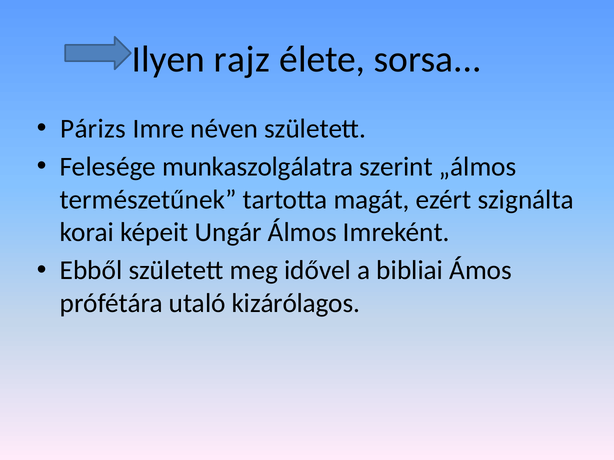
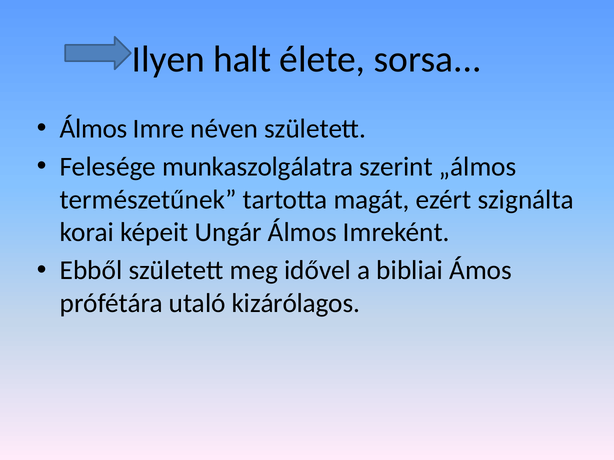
rajz: rajz -> halt
Párizs at (93, 129): Párizs -> Álmos
